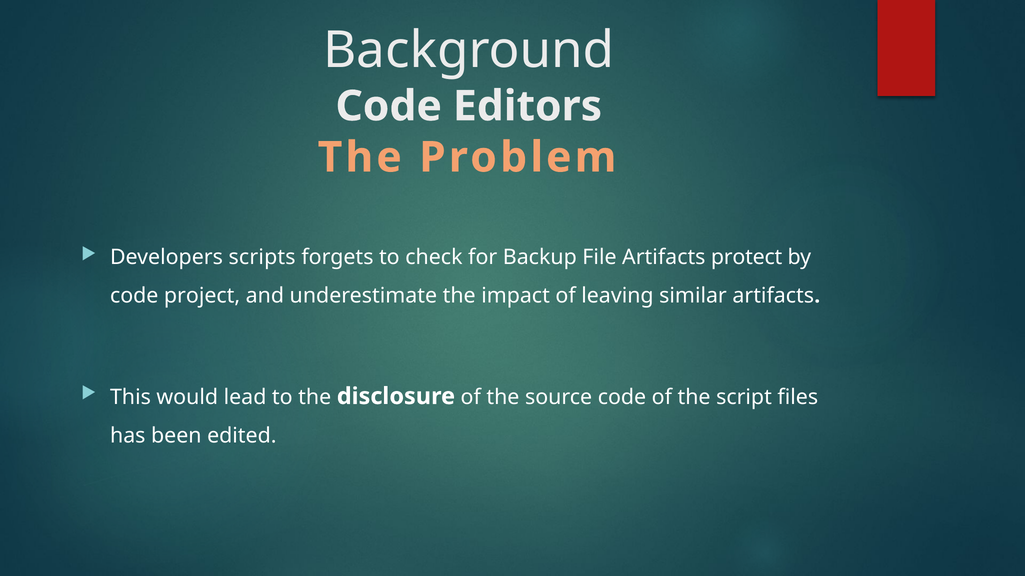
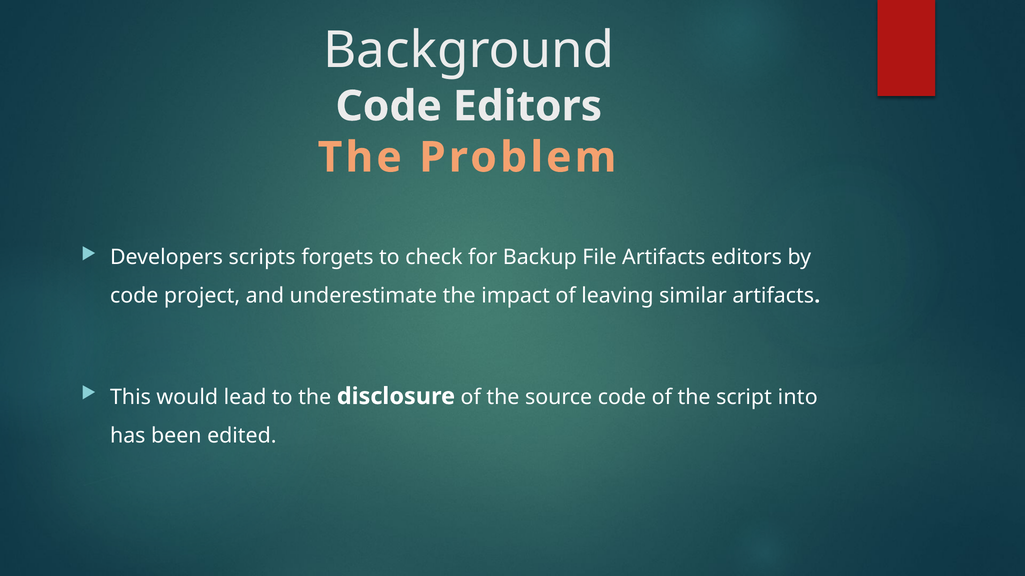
Artifacts protect: protect -> editors
files: files -> into
